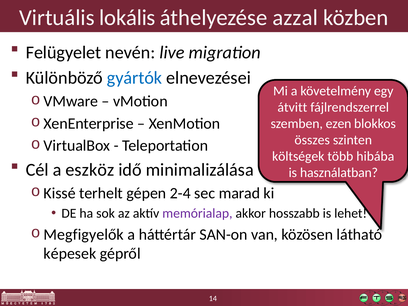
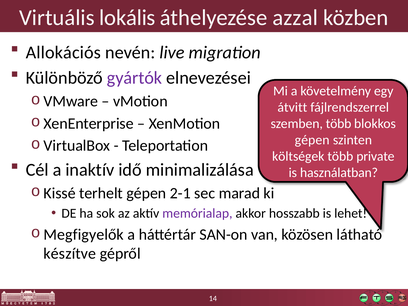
Felügyelet: Felügyelet -> Allokációs
gyártók colour: blue -> purple
szemben ezen: ezen -> több
összes at (312, 140): összes -> gépen
hibába: hibába -> private
eszköz: eszköz -> inaktív
2-4: 2-4 -> 2-1
képesek: képesek -> készítve
